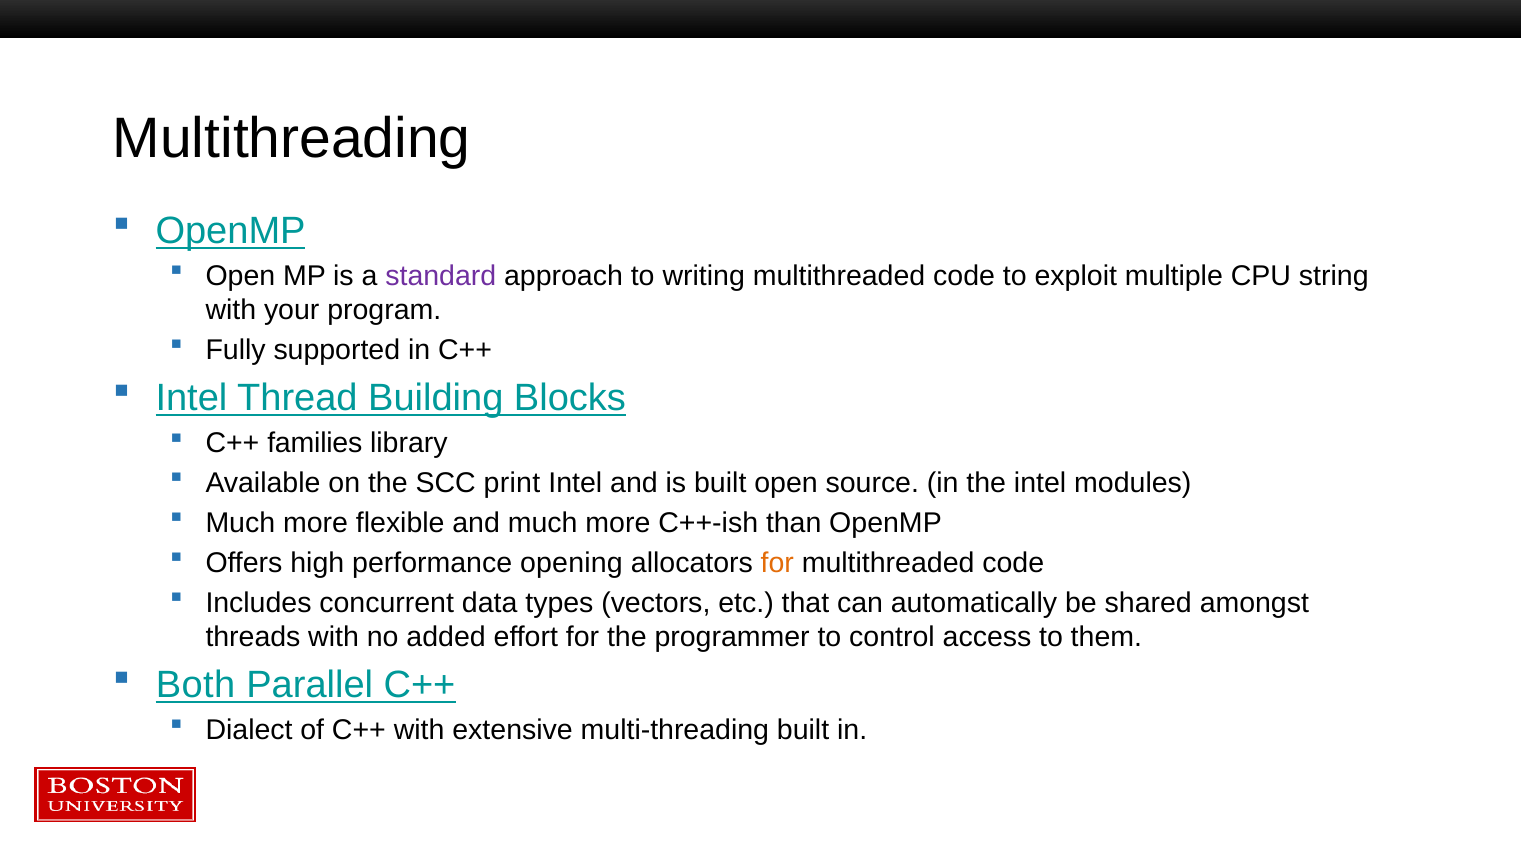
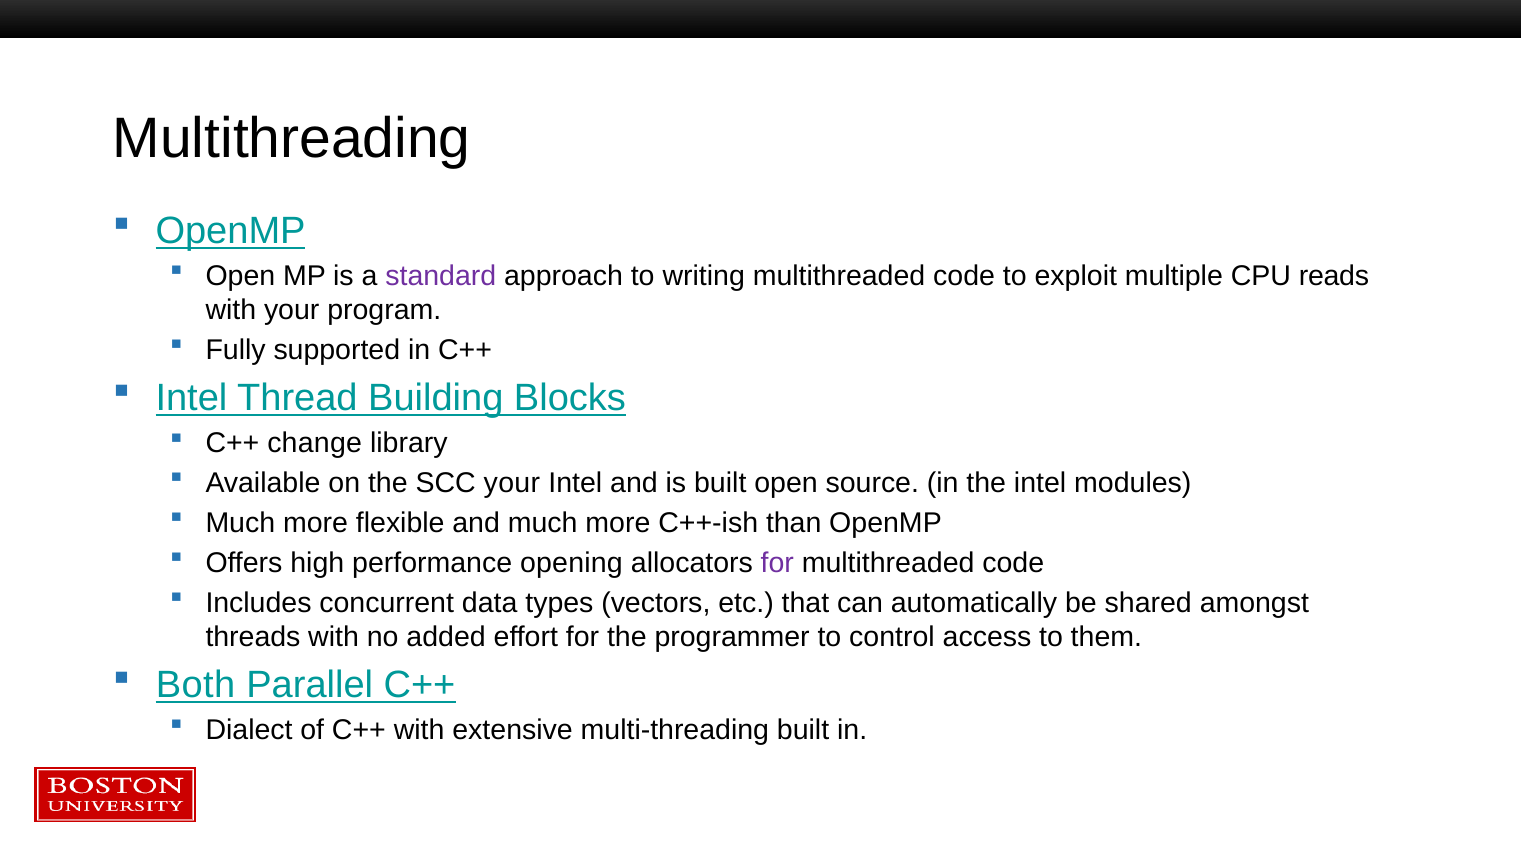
string: string -> reads
families: families -> change
SCC print: print -> your
for at (777, 563) colour: orange -> purple
